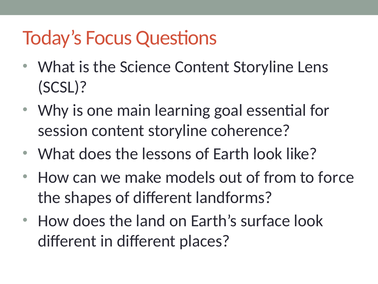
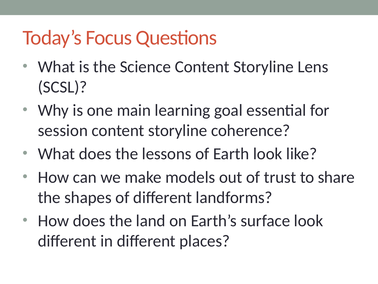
from: from -> trust
force: force -> share
